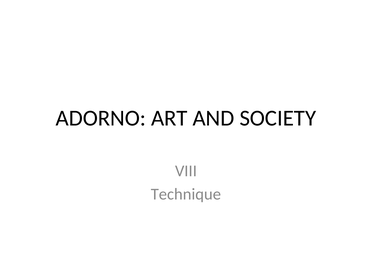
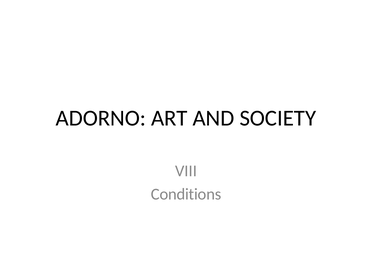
Technique: Technique -> Conditions
